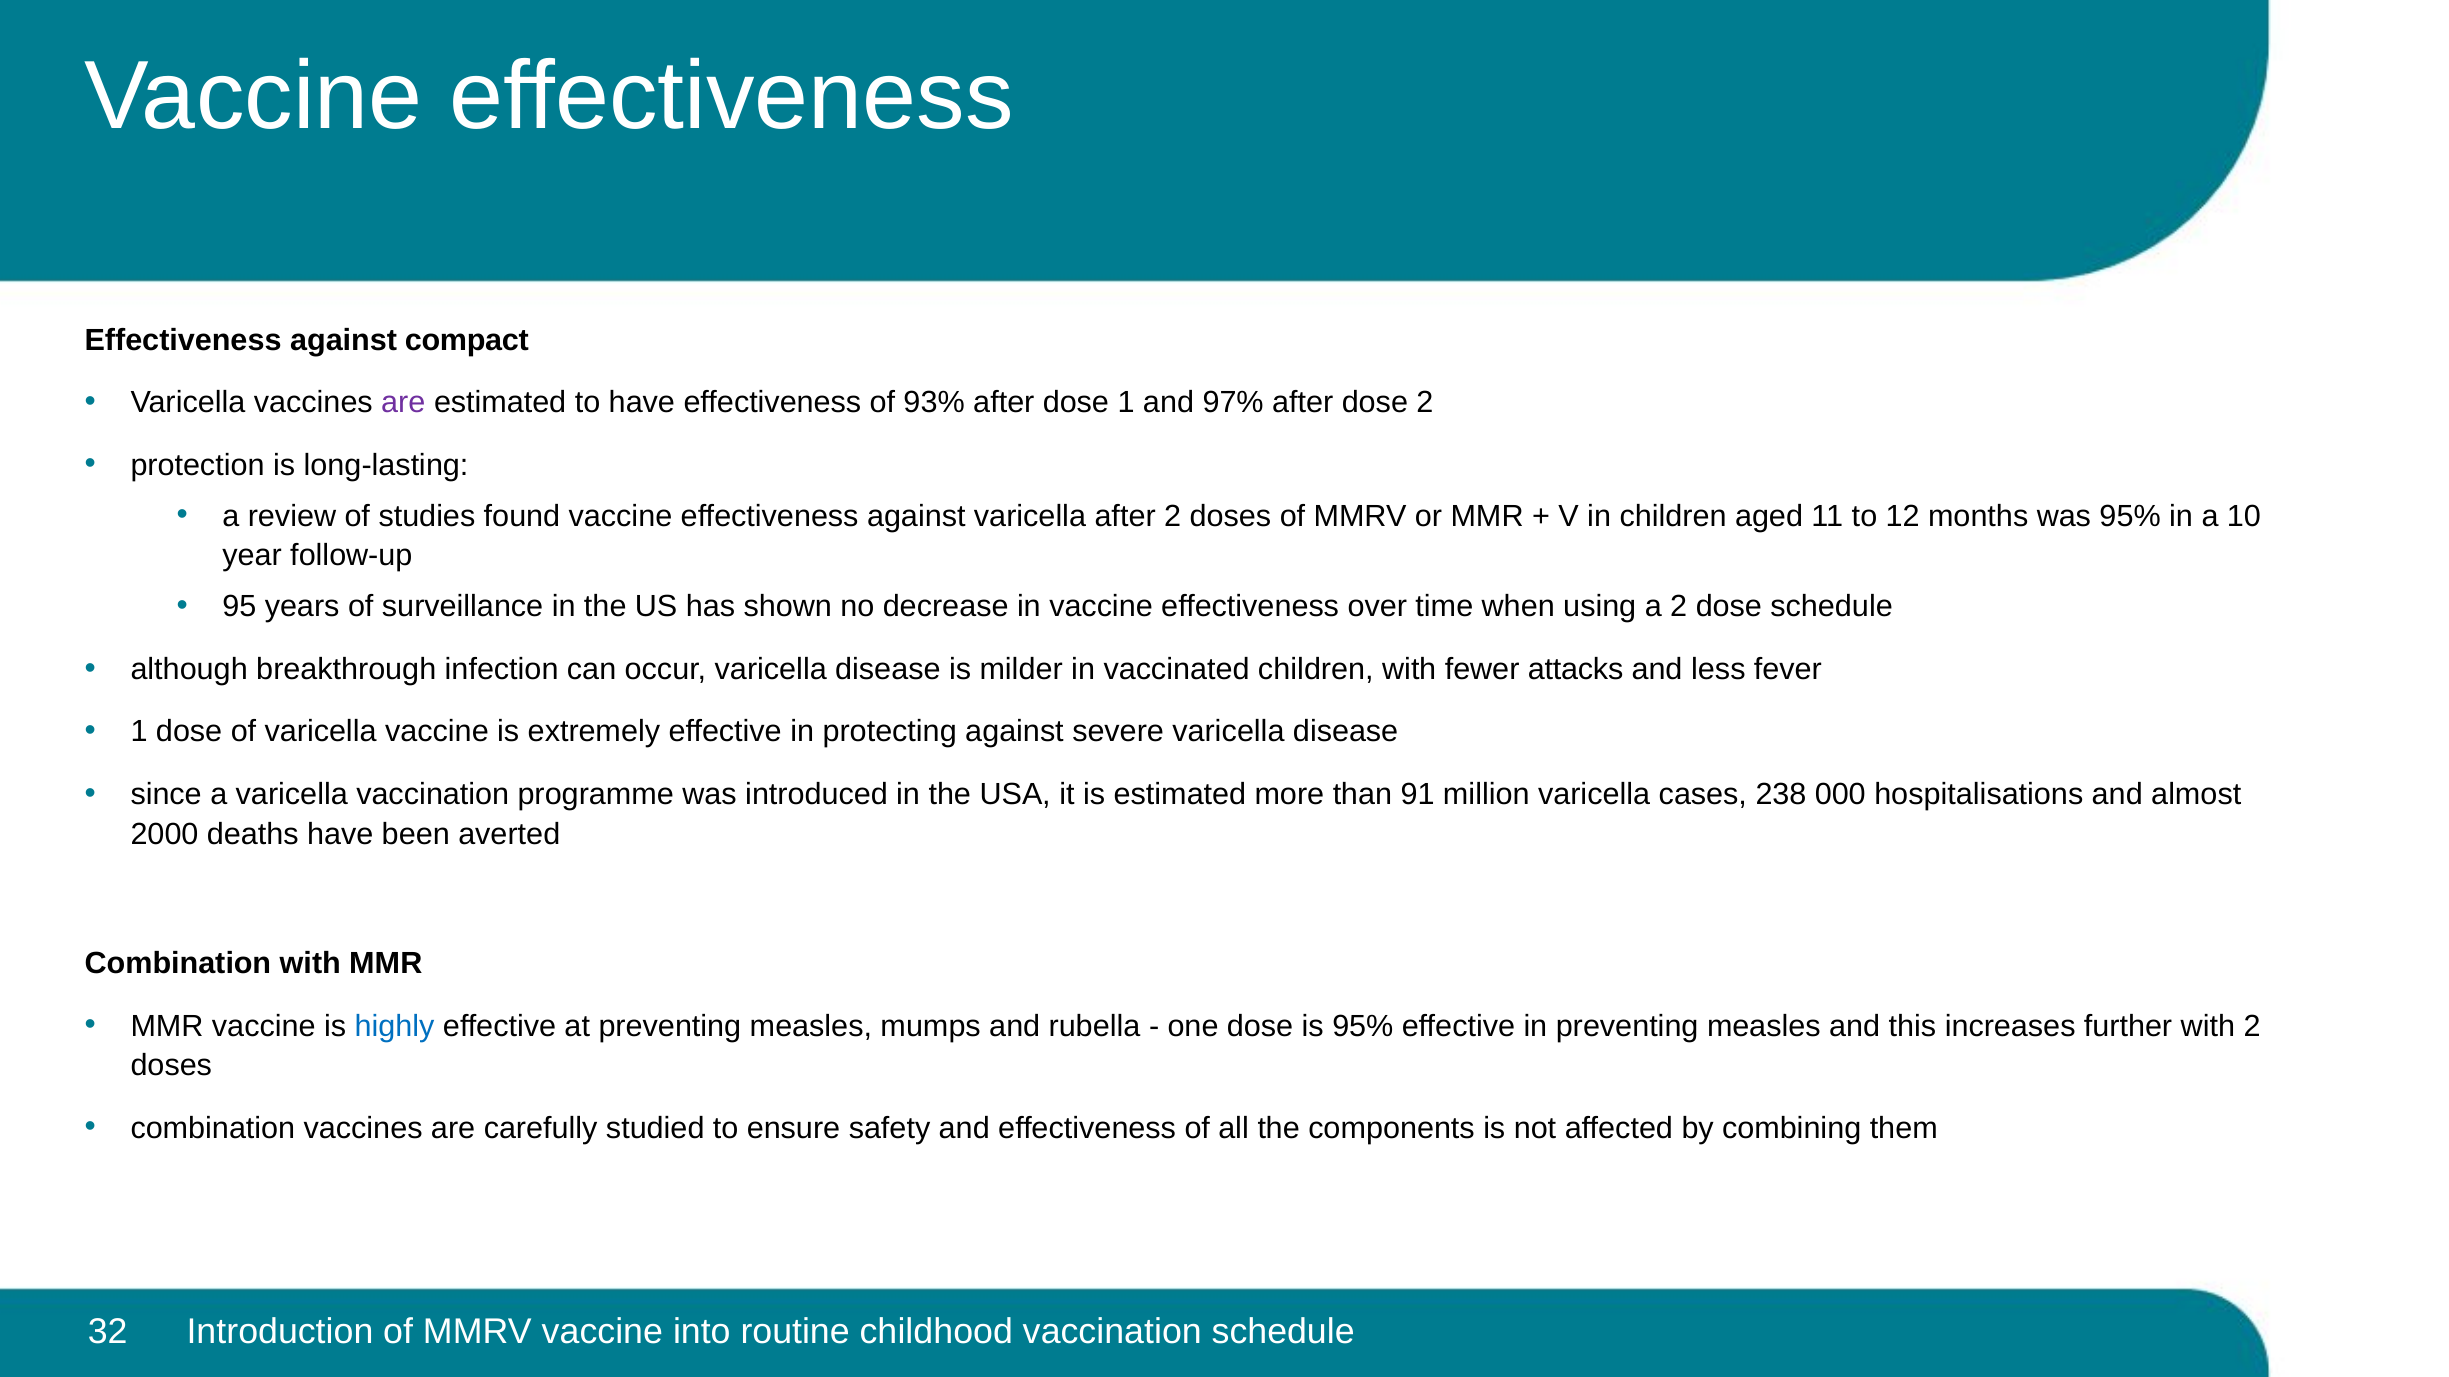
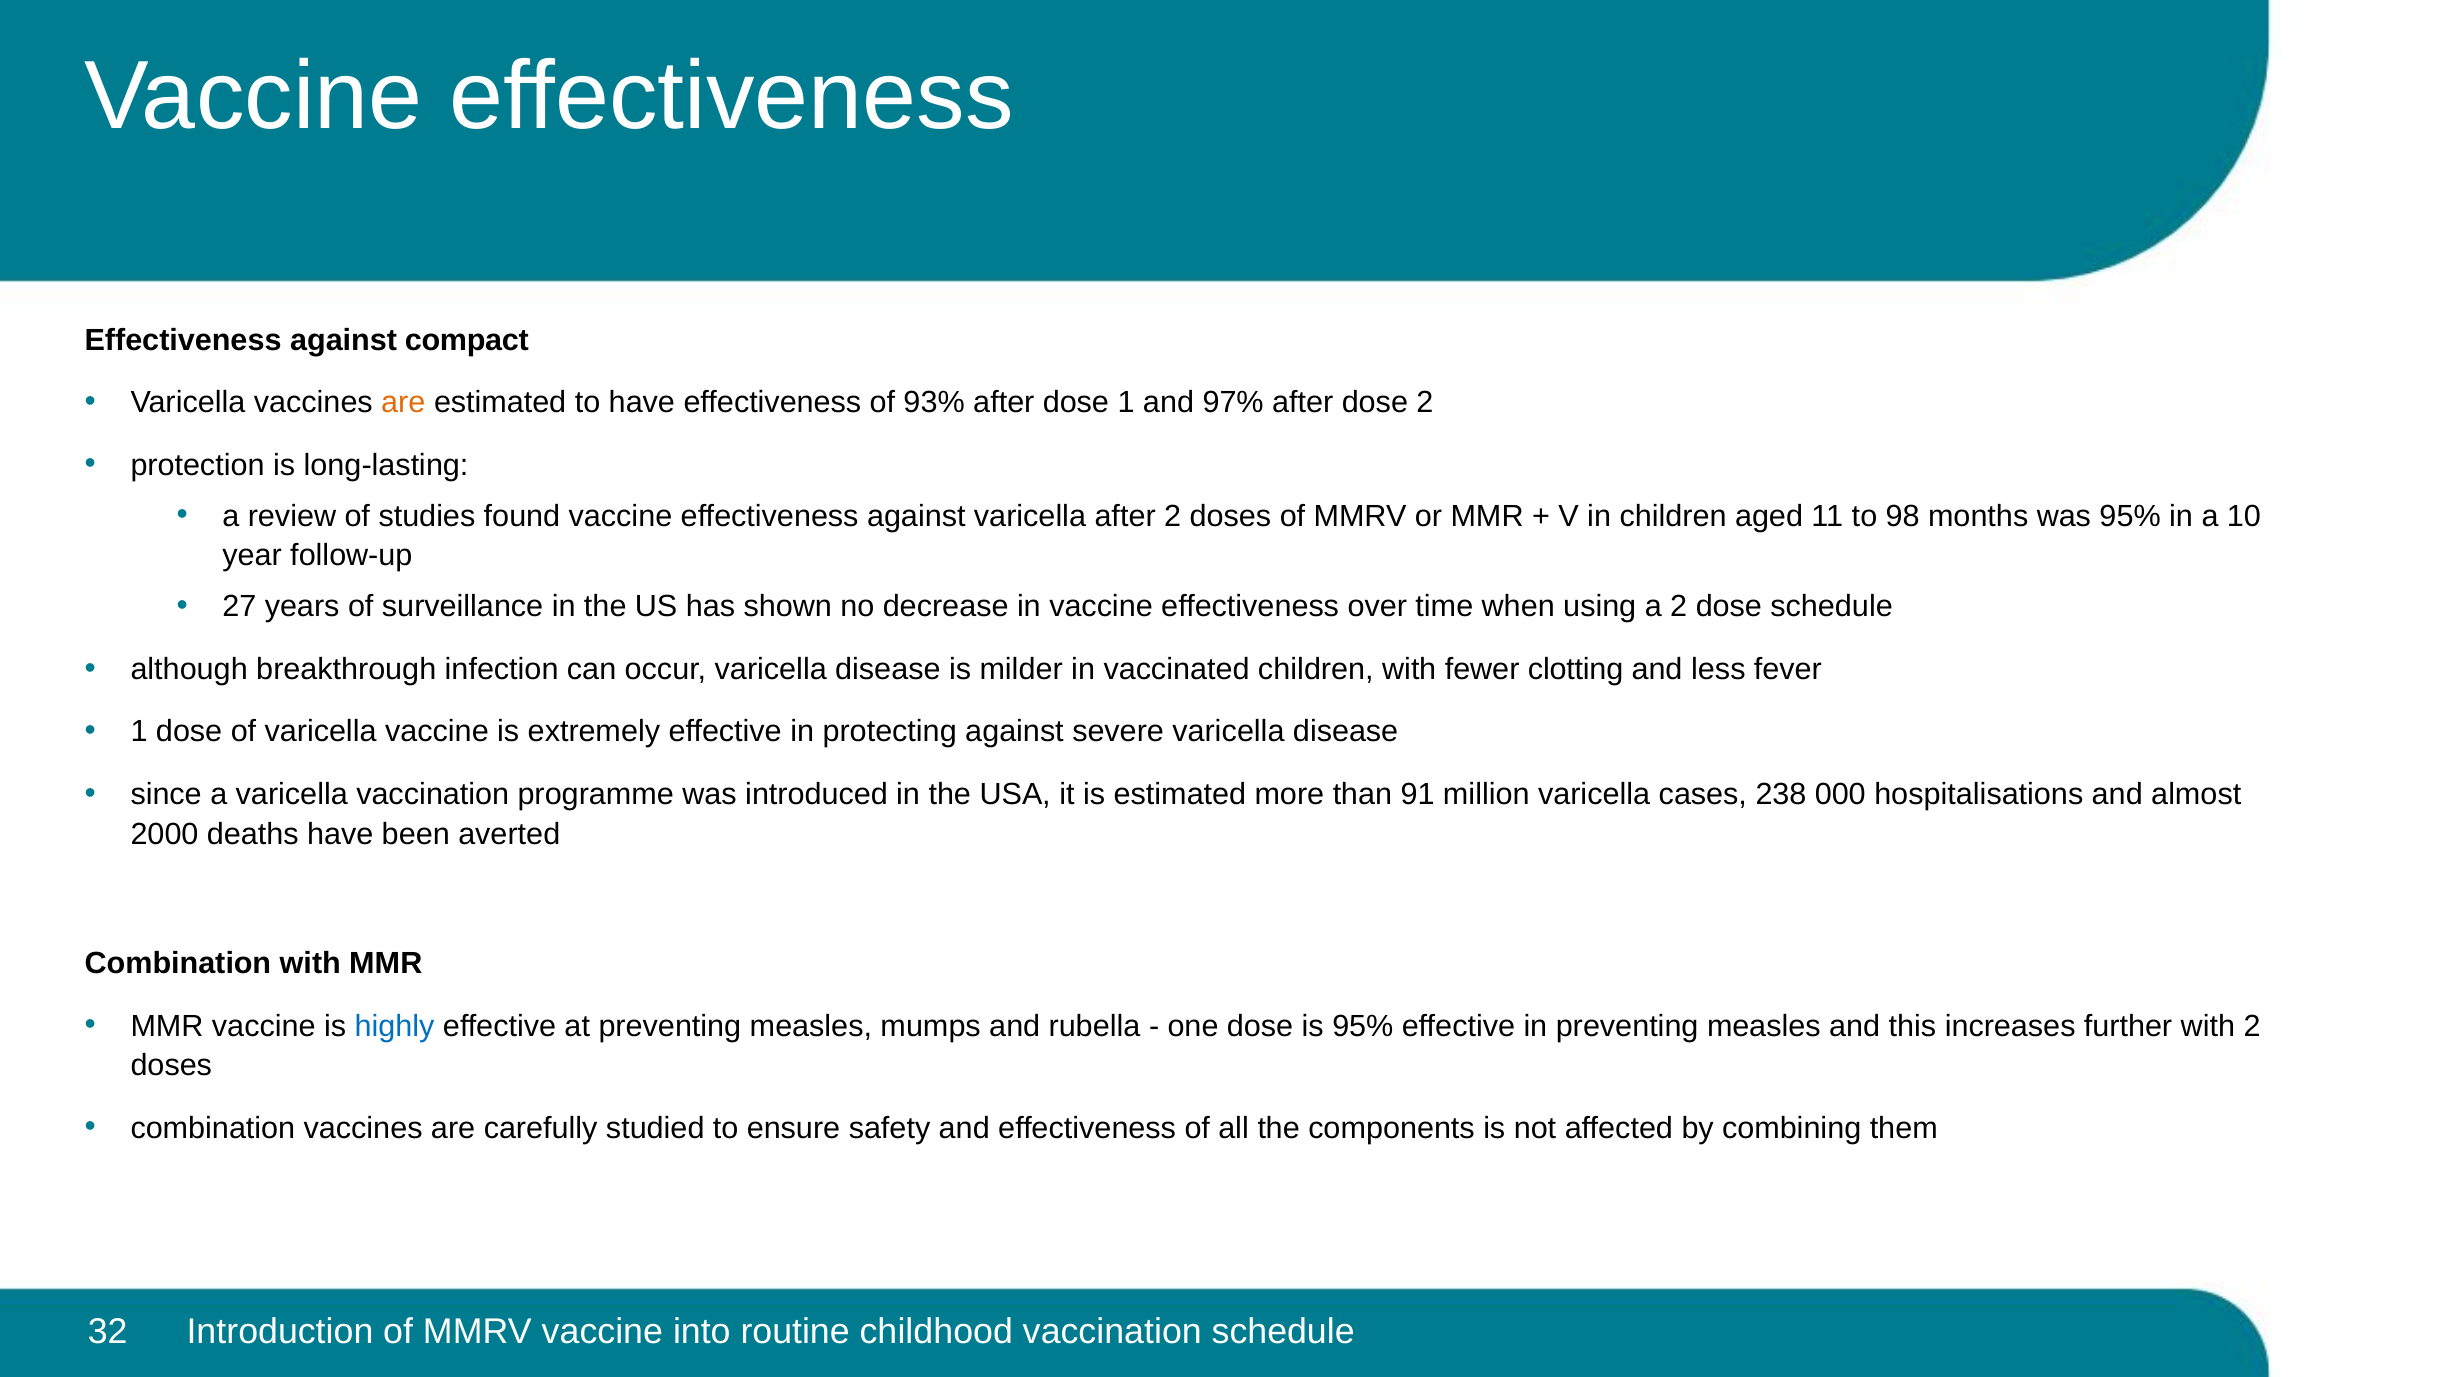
are at (403, 403) colour: purple -> orange
12: 12 -> 98
95: 95 -> 27
attacks: attacks -> clotting
